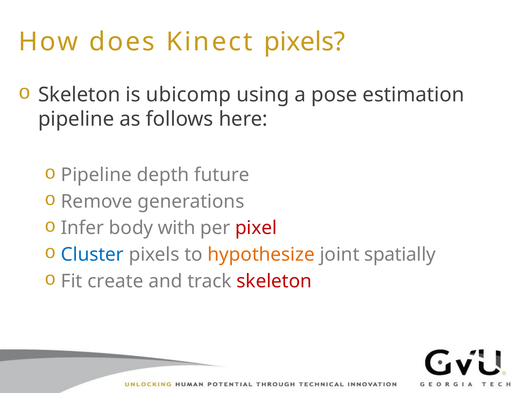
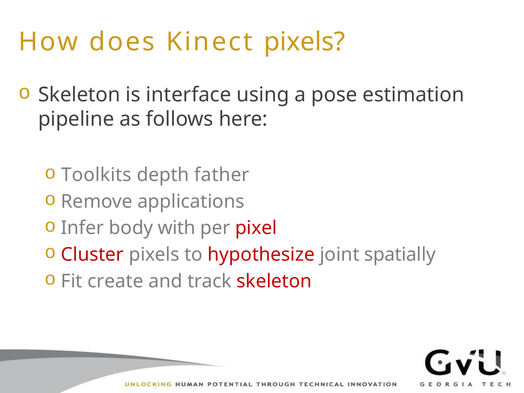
ubicomp: ubicomp -> interface
Pipeline at (96, 175): Pipeline -> Toolkits
future: future -> father
generations: generations -> applications
Cluster colour: blue -> red
hypothesize colour: orange -> red
